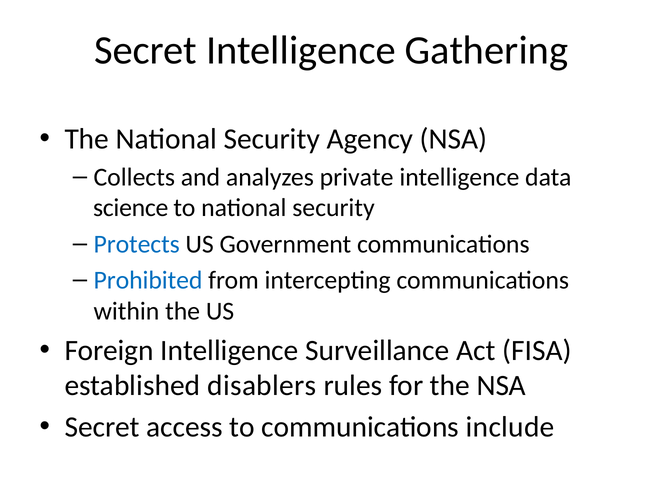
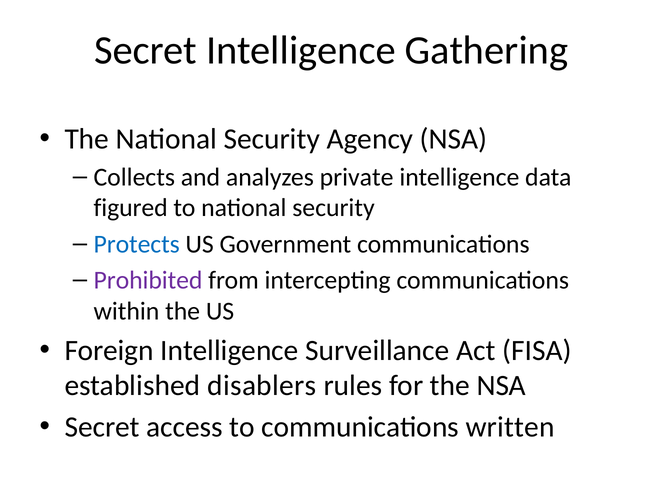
science: science -> figured
Prohibited colour: blue -> purple
include: include -> written
